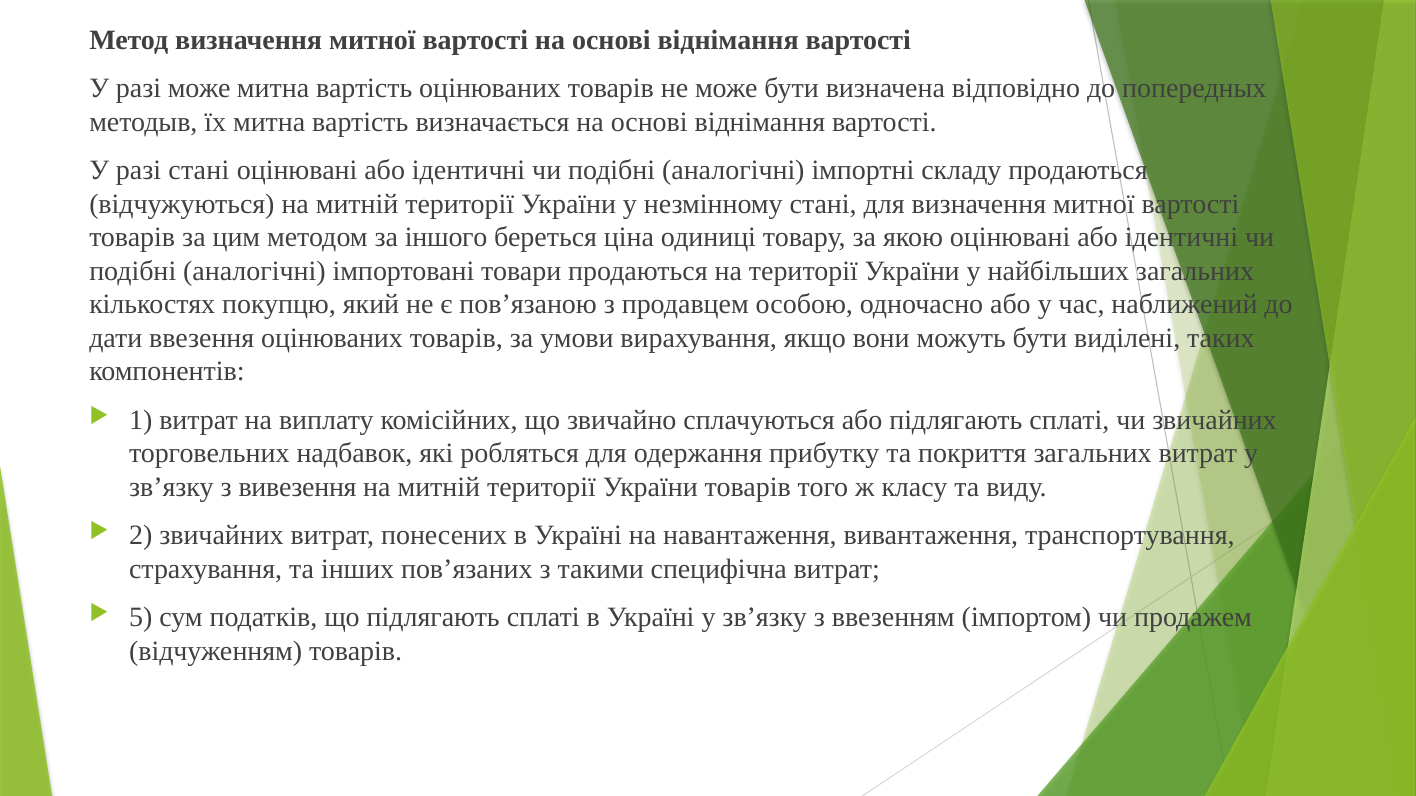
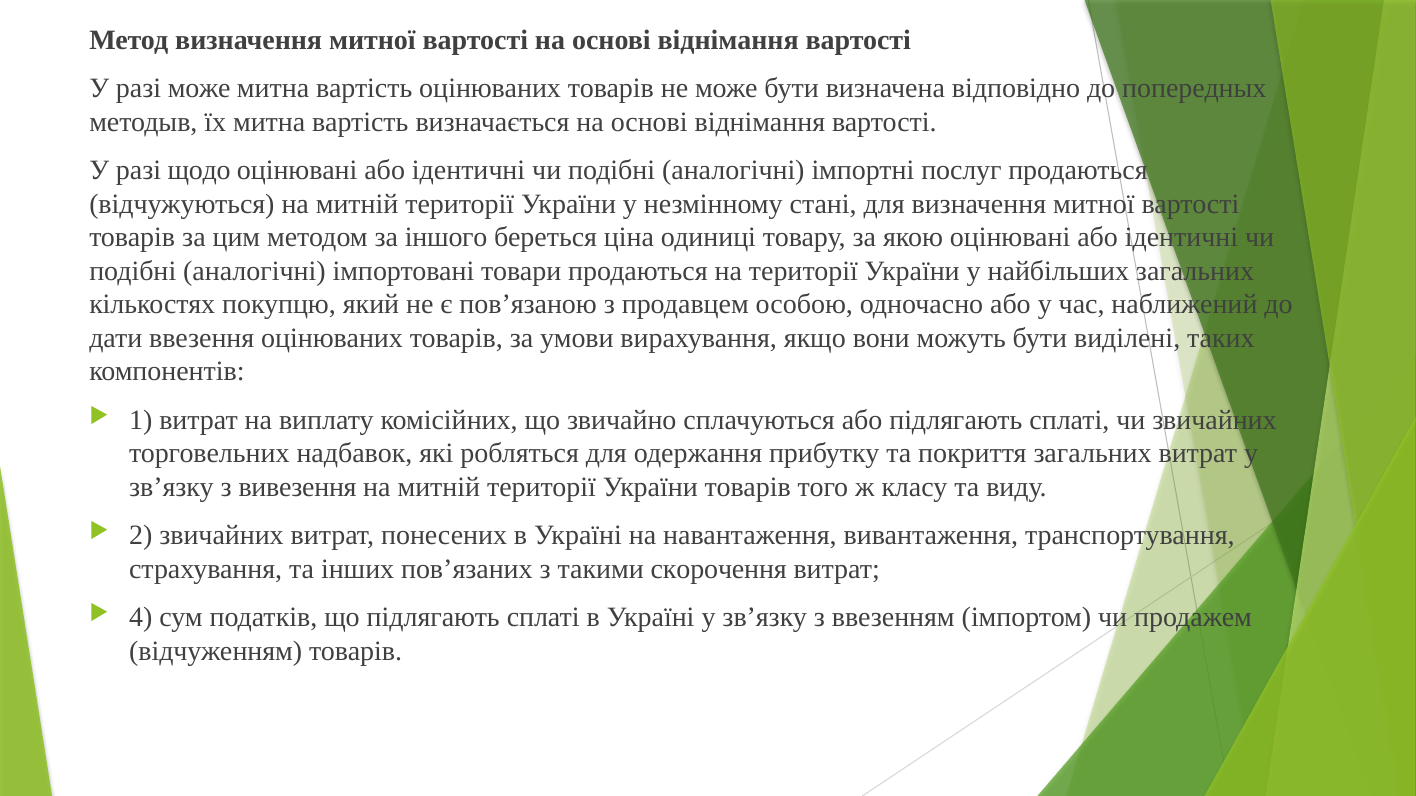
разі стані: стані -> щодо
складу: складу -> послуг
специфічна: специфічна -> скорочення
5: 5 -> 4
